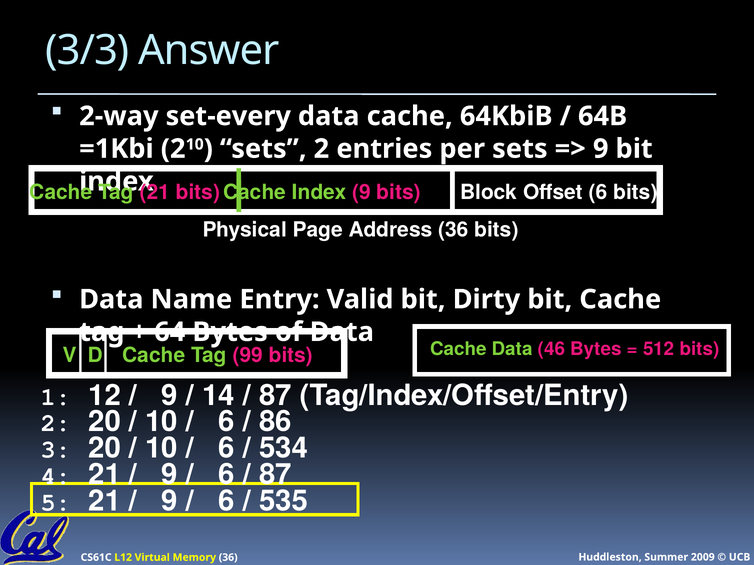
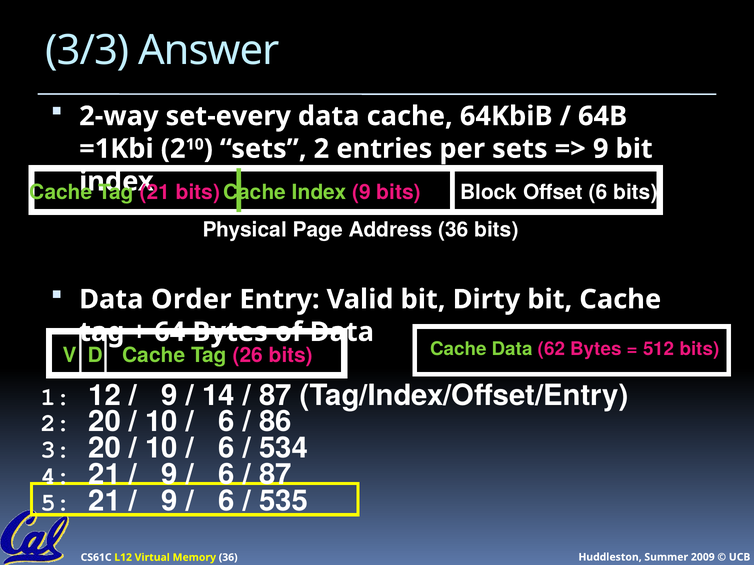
Name: Name -> Order
99: 99 -> 26
46: 46 -> 62
